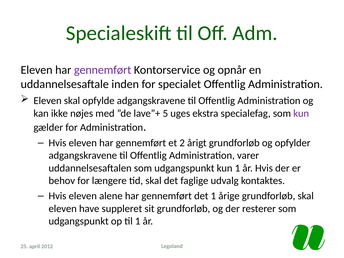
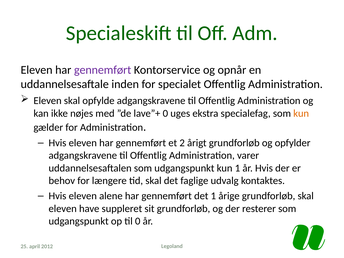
lave”+ 5: 5 -> 0
kun at (301, 113) colour: purple -> orange
til 1: 1 -> 0
